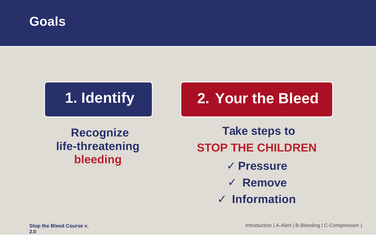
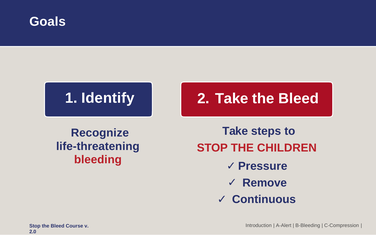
2 Your: Your -> Take
Information: Information -> Continuous
